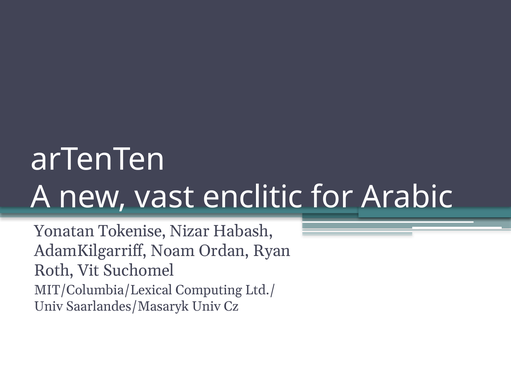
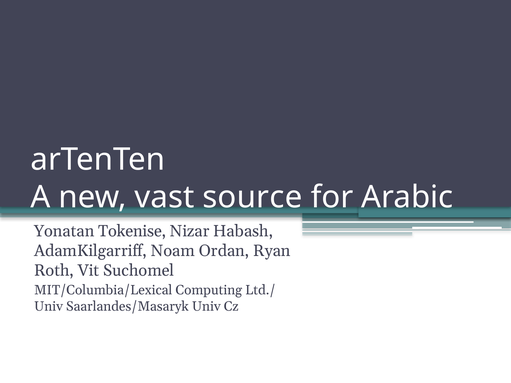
enclitic: enclitic -> source
